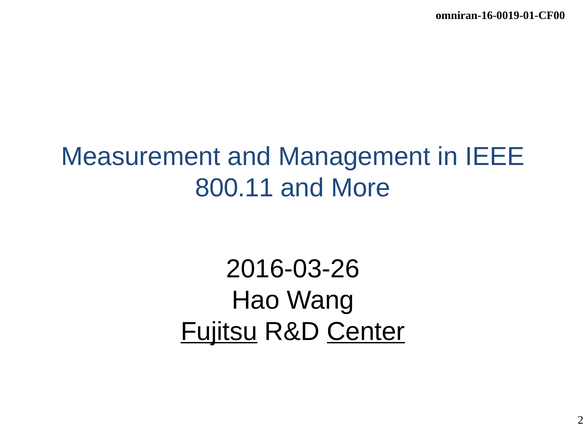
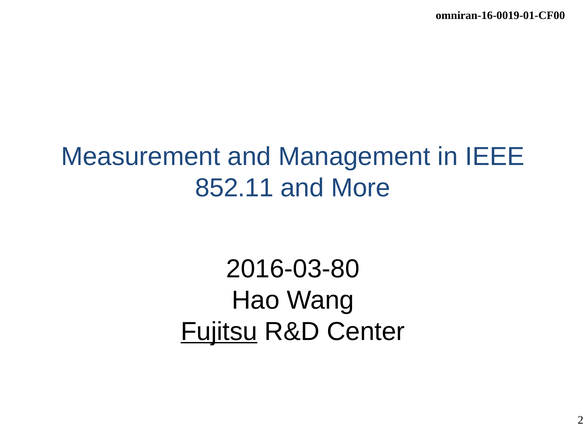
800.11: 800.11 -> 852.11
2016-03-26: 2016-03-26 -> 2016-03-80
Center underline: present -> none
